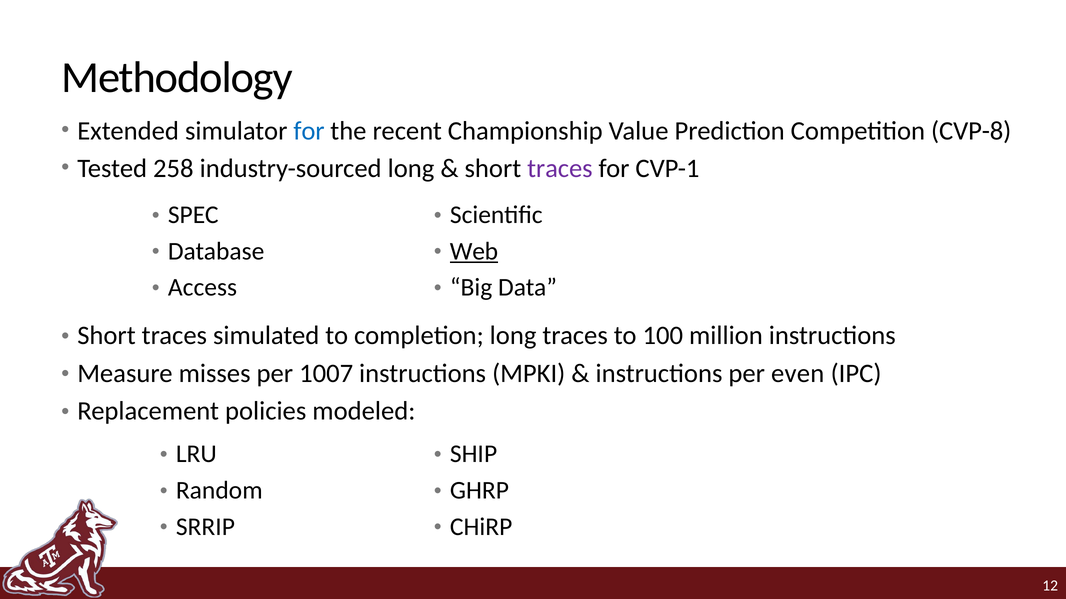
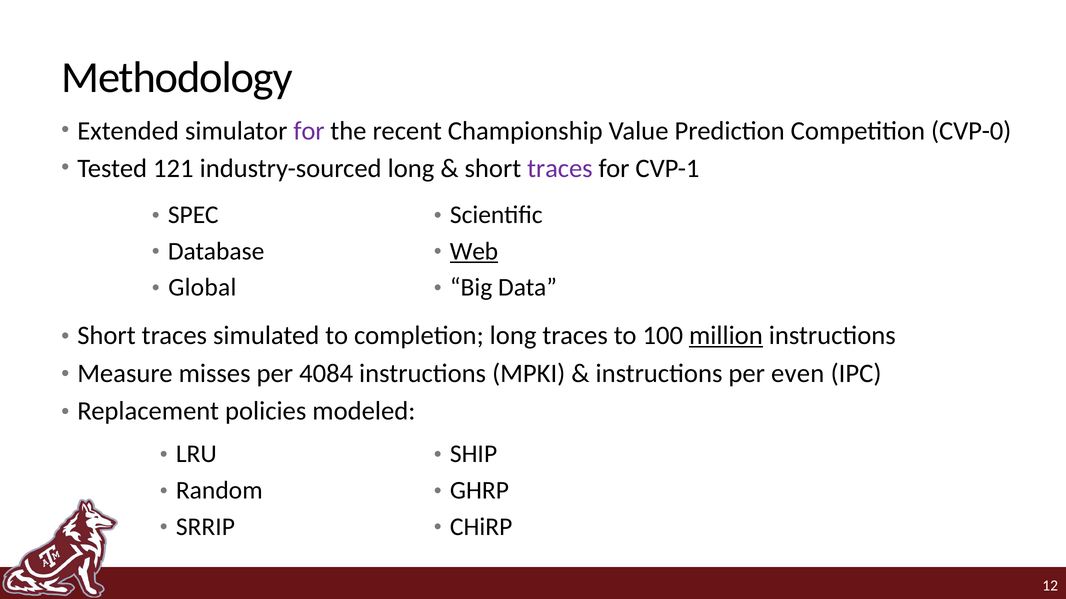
for at (309, 131) colour: blue -> purple
CVP-8: CVP-8 -> CVP-0
258: 258 -> 121
Access: Access -> Global
million underline: none -> present
1007: 1007 -> 4084
